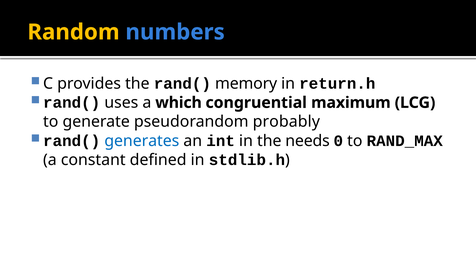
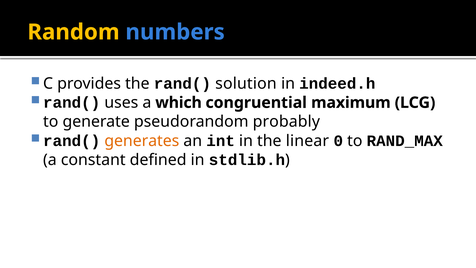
memory: memory -> solution
return.h: return.h -> indeed.h
generates colour: blue -> orange
needs: needs -> linear
